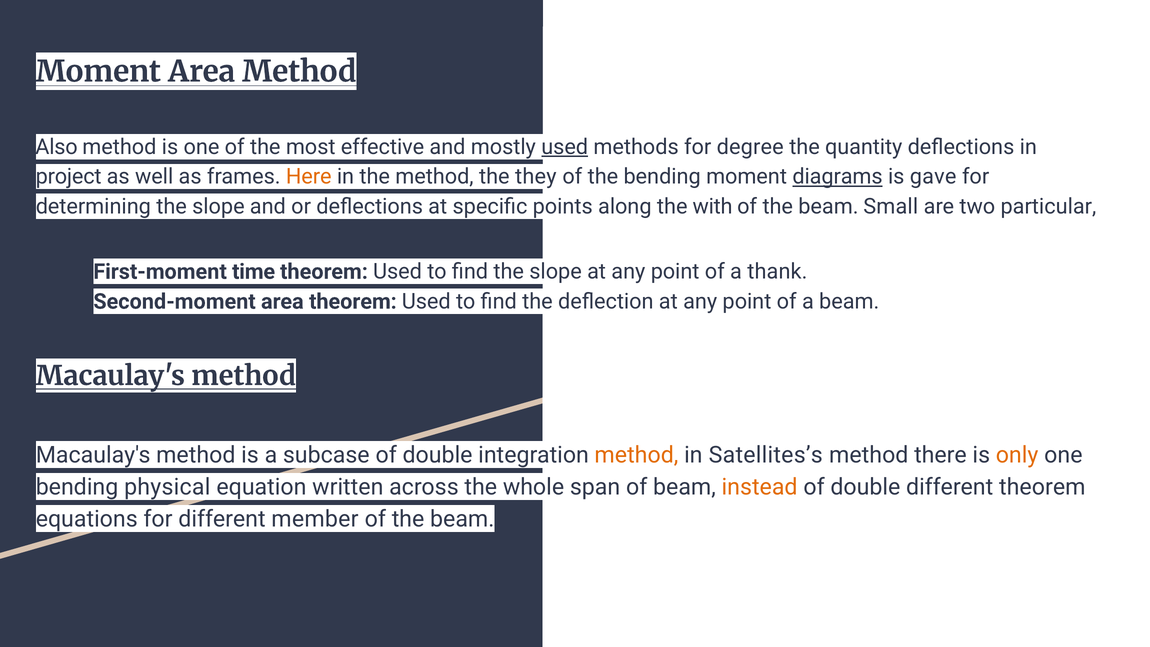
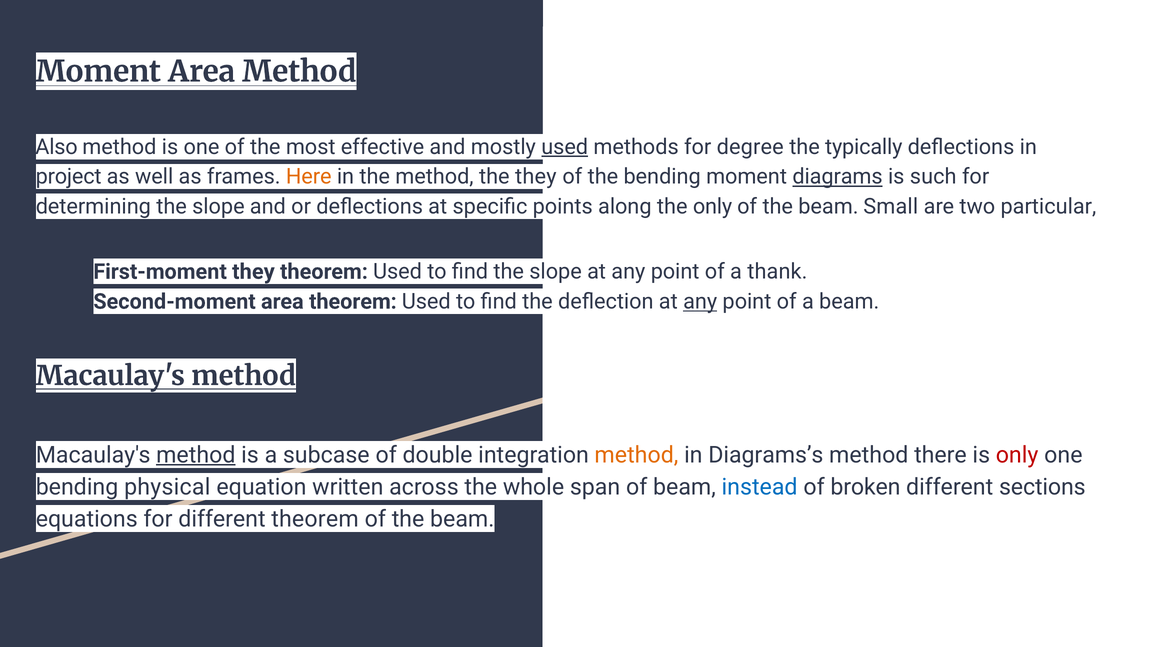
quantity: quantity -> typically
gave: gave -> such
the with: with -> only
First-moment time: time -> they
any at (700, 302) underline: none -> present
method at (196, 455) underline: none -> present
Satellites’s: Satellites’s -> Diagrams’s
only at (1017, 455) colour: orange -> red
instead colour: orange -> blue
double at (865, 487): double -> broken
different theorem: theorem -> sections
different member: member -> theorem
